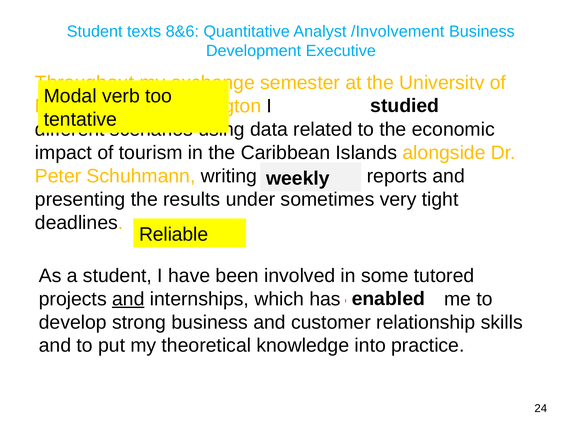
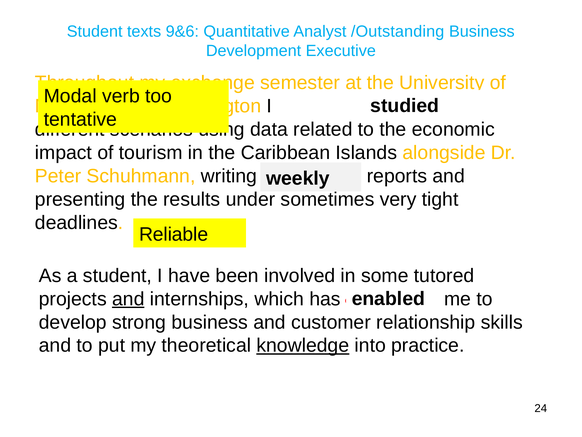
8&6: 8&6 -> 9&6
/Involvement: /Involvement -> /Outstanding
knowledge underline: none -> present
